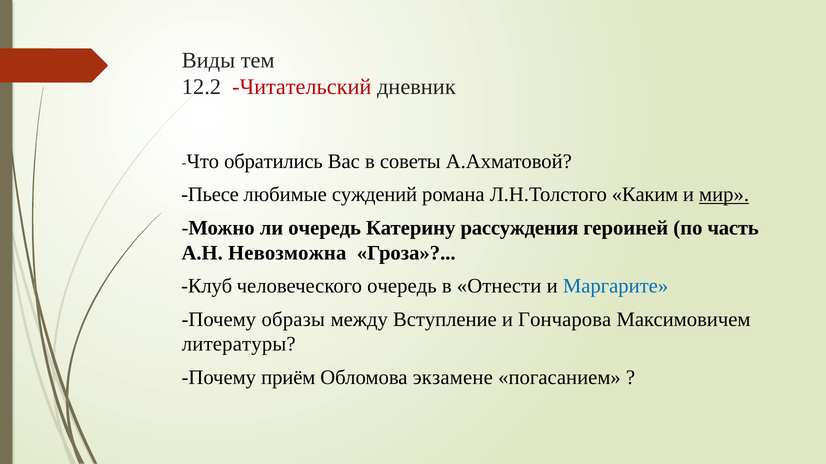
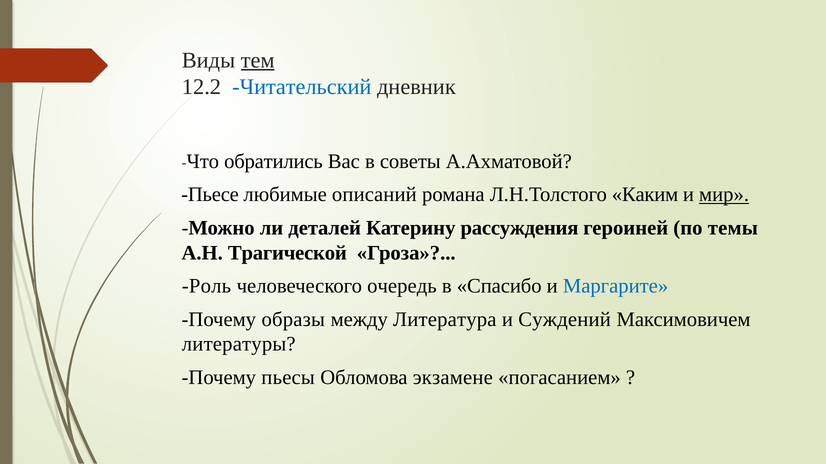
тем underline: none -> present
Читательский colour: red -> blue
суждений: суждений -> описаний
ли очередь: очередь -> деталей
часть: часть -> темы
Невозможна: Невозможна -> Трагической
Клуб: Клуб -> Роль
Отнести: Отнести -> Спасибо
Вступление: Вступление -> Литература
Гончарова: Гончарова -> Суждений
приём: приём -> пьесы
